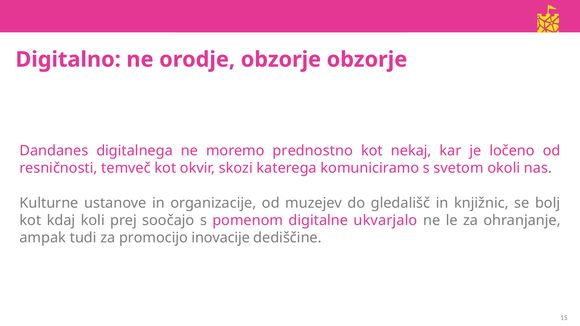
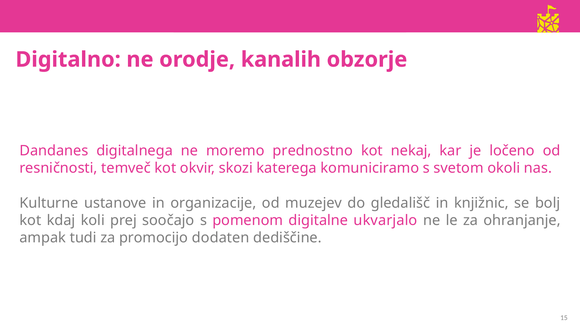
orodje obzorje: obzorje -> kanalih
inovacije: inovacije -> dodaten
